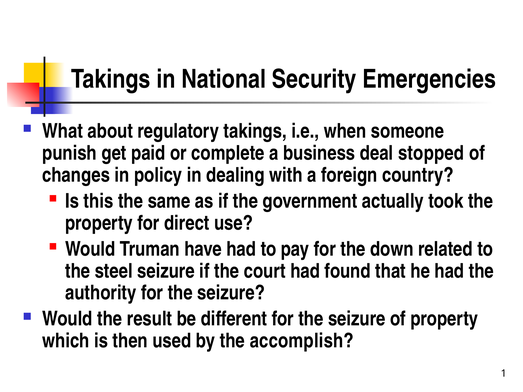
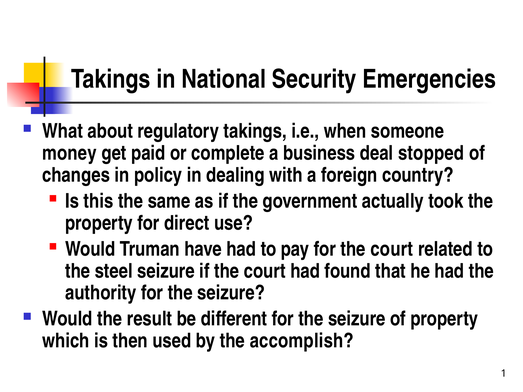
punish: punish -> money
for the down: down -> court
